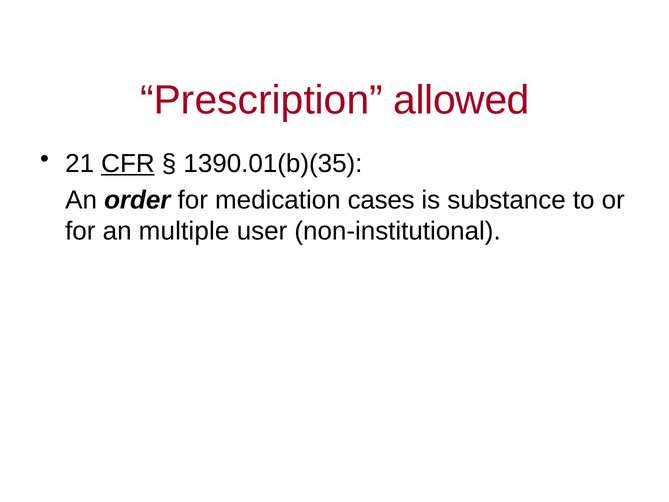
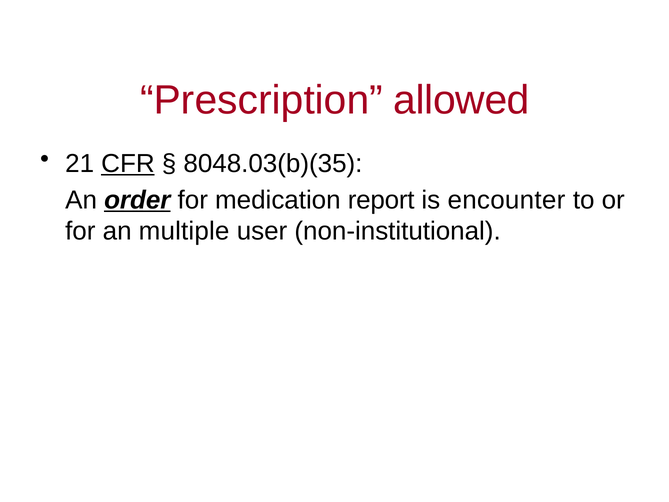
1390.01(b)(35: 1390.01(b)(35 -> 8048.03(b)(35
order underline: none -> present
cases: cases -> report
substance: substance -> encounter
